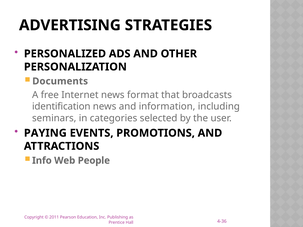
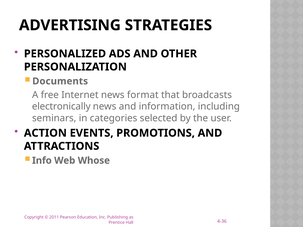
identification: identification -> electronically
PAYING: PAYING -> ACTION
People: People -> Whose
